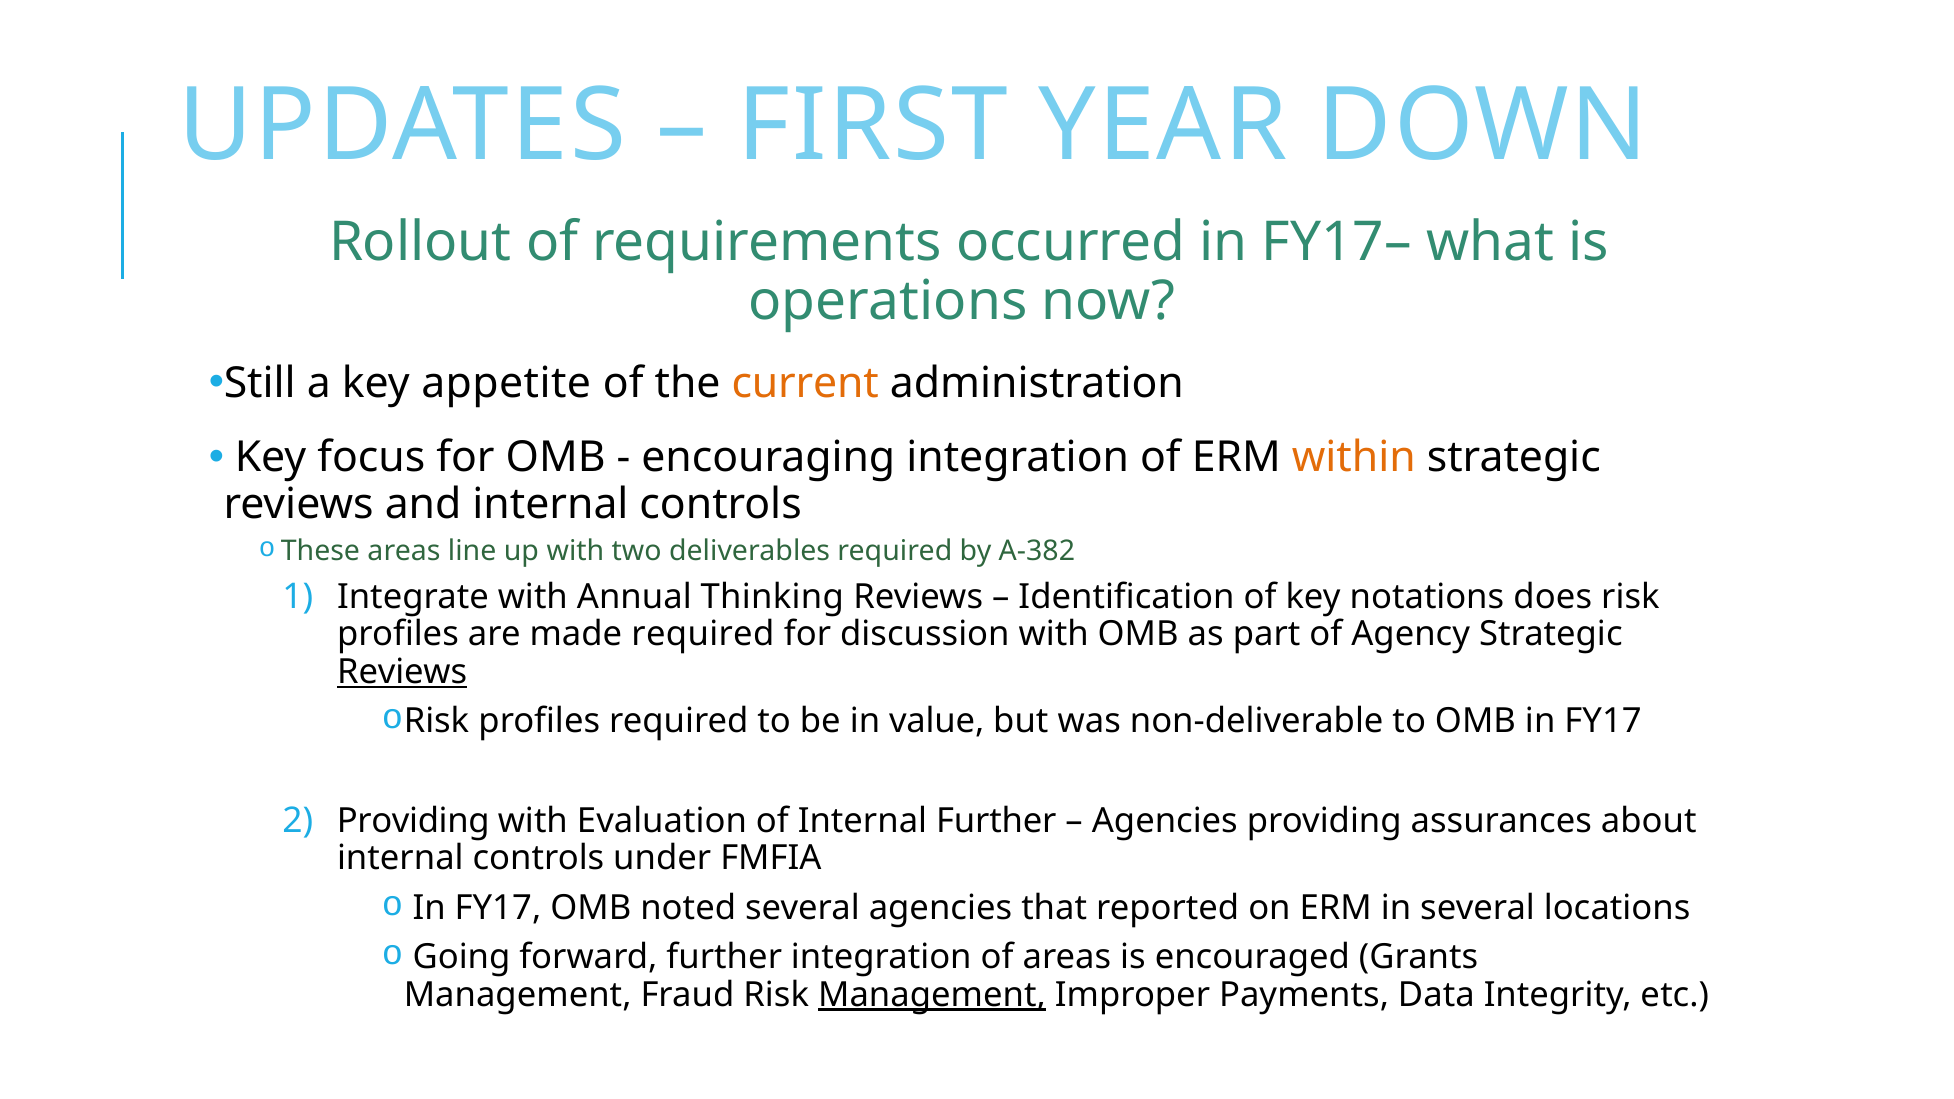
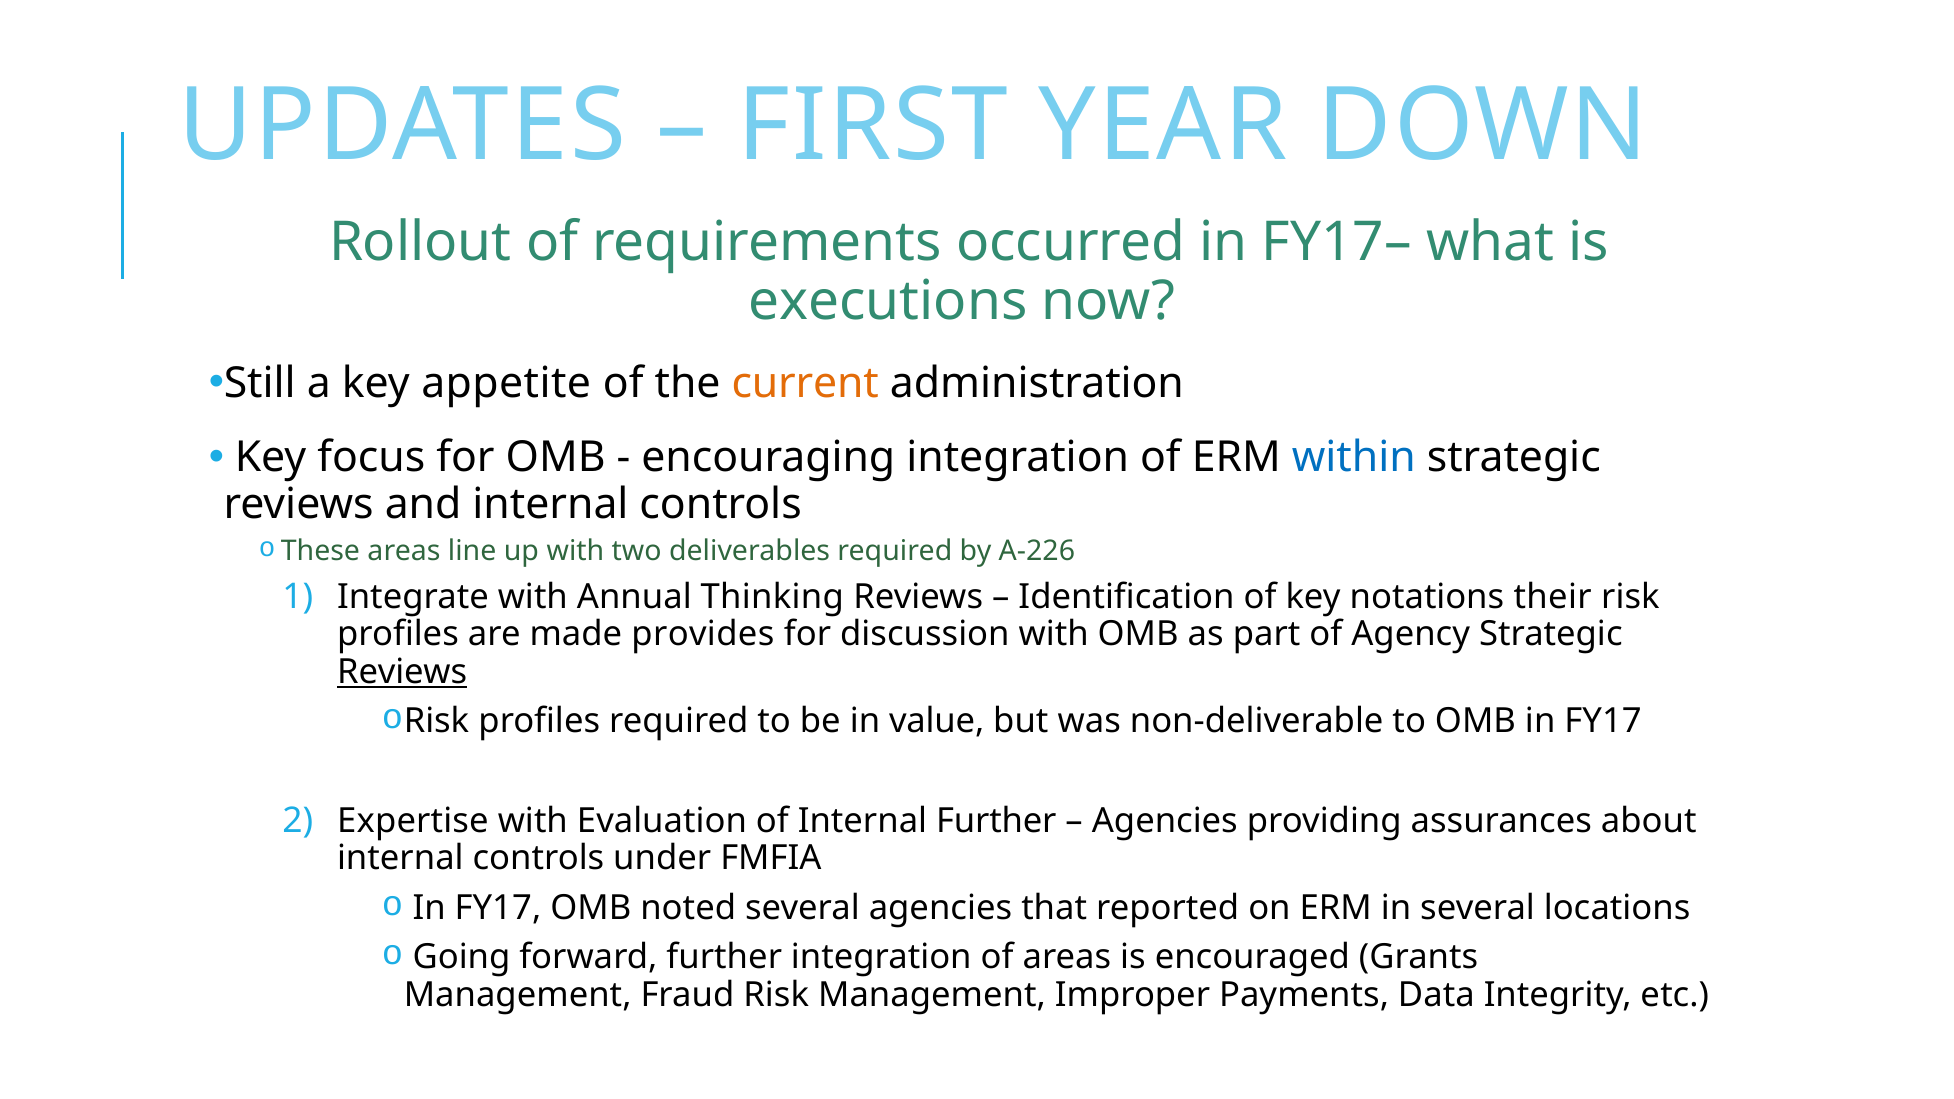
operations: operations -> executions
within colour: orange -> blue
A-382: A-382 -> A-226
does: does -> their
made required: required -> provides
Providing at (413, 821): Providing -> Expertise
Management at (932, 995) underline: present -> none
